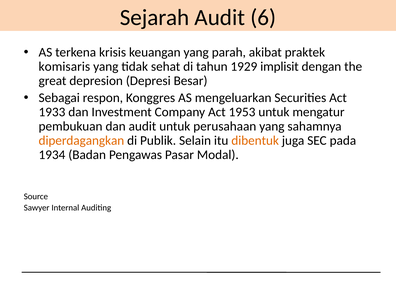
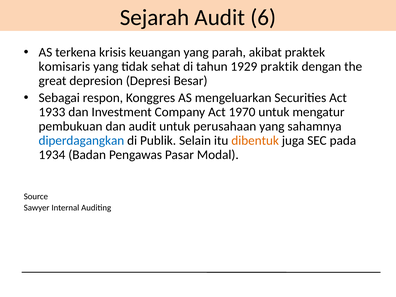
implisit: implisit -> praktik
1953: 1953 -> 1970
diperdagangkan colour: orange -> blue
